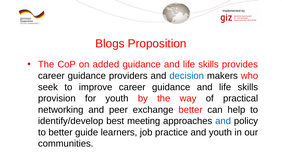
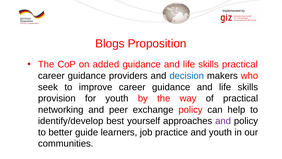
skills provides: provides -> practical
exchange better: better -> policy
meeting: meeting -> yourself
and at (223, 121) colour: blue -> purple
